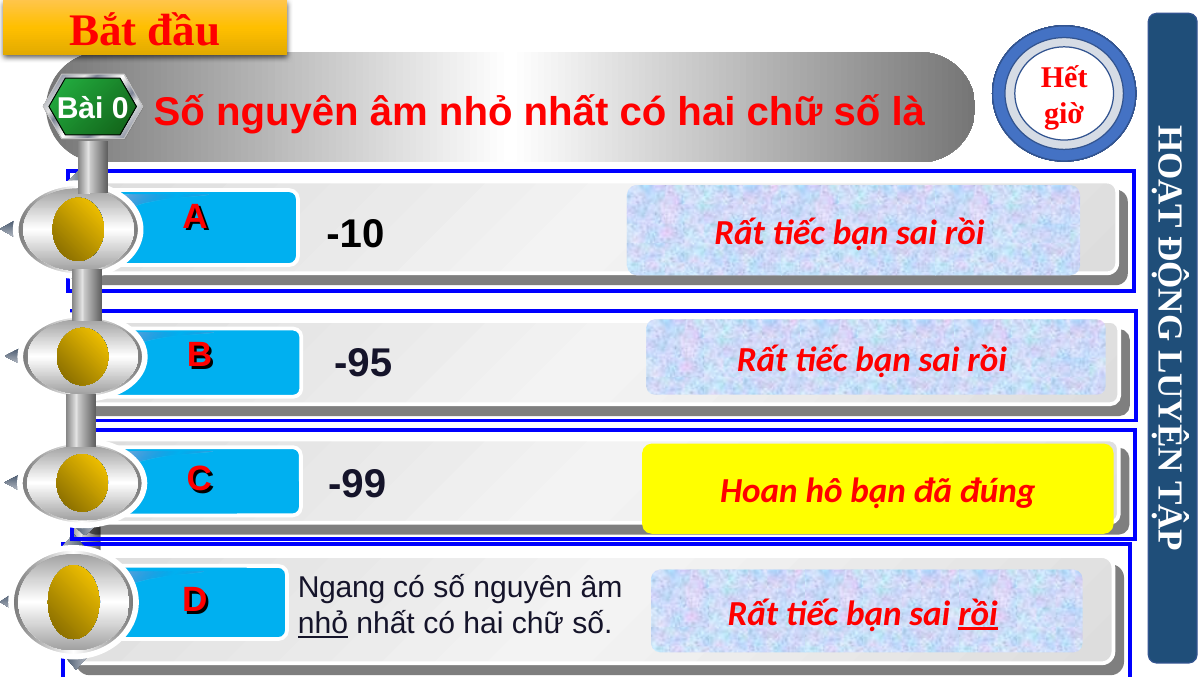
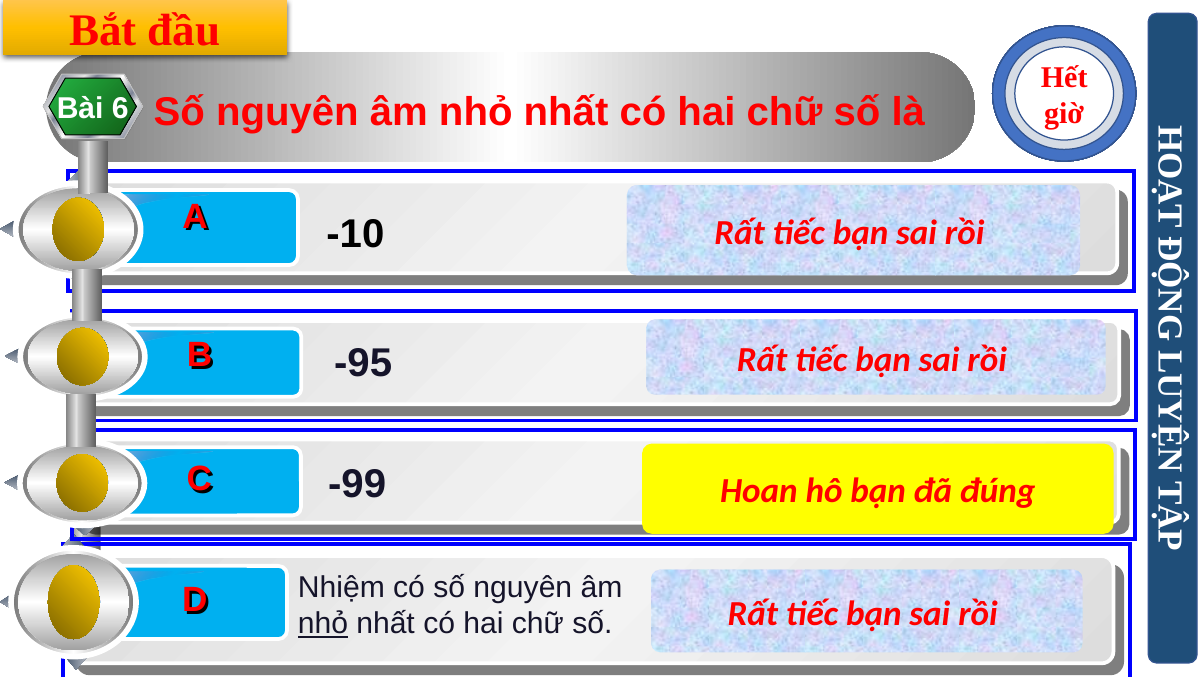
0: 0 -> 6
Ngang: Ngang -> Nhiệm
rồi at (978, 614) underline: present -> none
